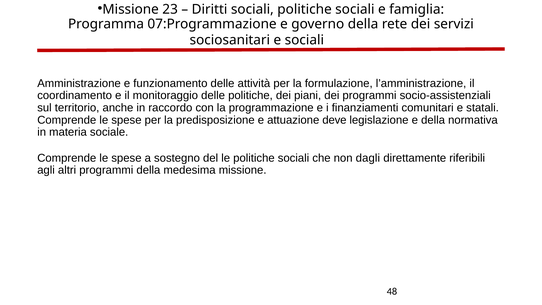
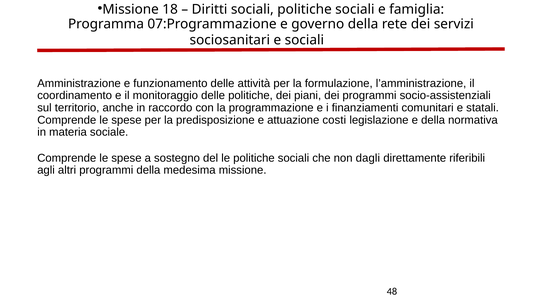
23: 23 -> 18
deve: deve -> costi
